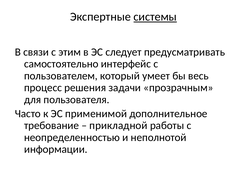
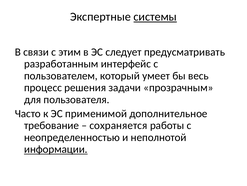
самостоятельно: самостоятельно -> разработанным
прикладной: прикладной -> сохраняется
информации underline: none -> present
